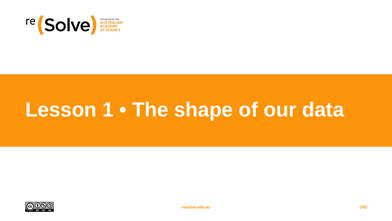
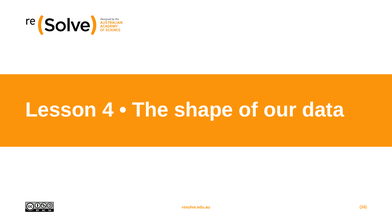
1: 1 -> 4
